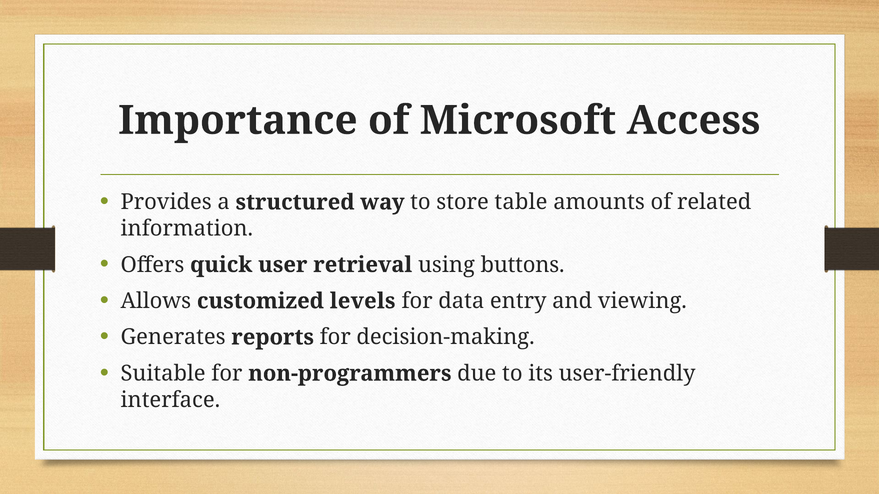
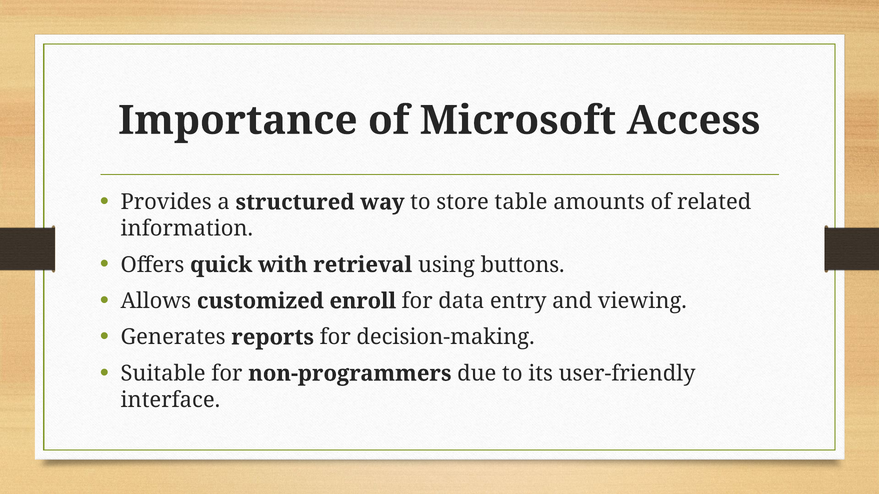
user: user -> with
levels: levels -> enroll
